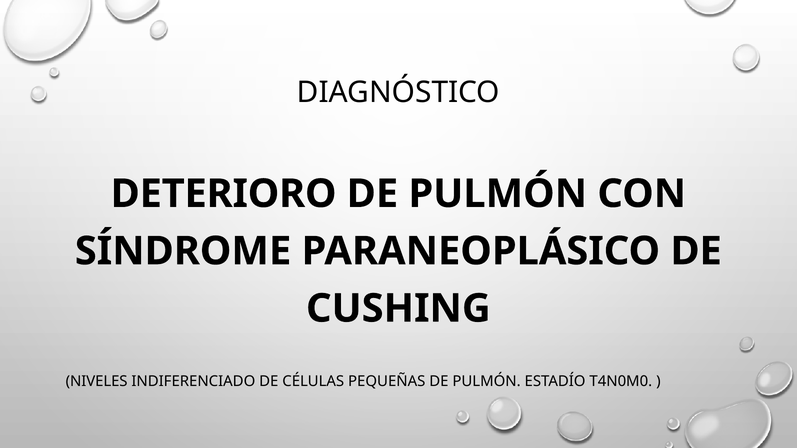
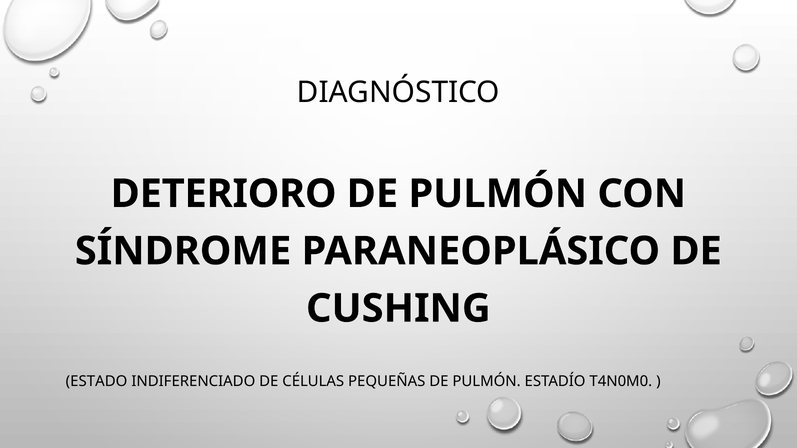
NIVELES: NIVELES -> ESTADO
